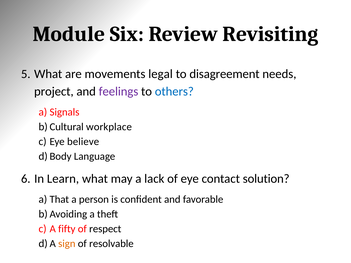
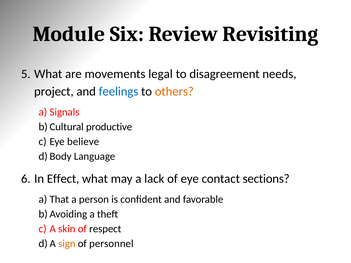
feelings colour: purple -> blue
others colour: blue -> orange
workplace: workplace -> productive
Learn: Learn -> Effect
solution: solution -> sections
fifty: fifty -> skin
resolvable: resolvable -> personnel
